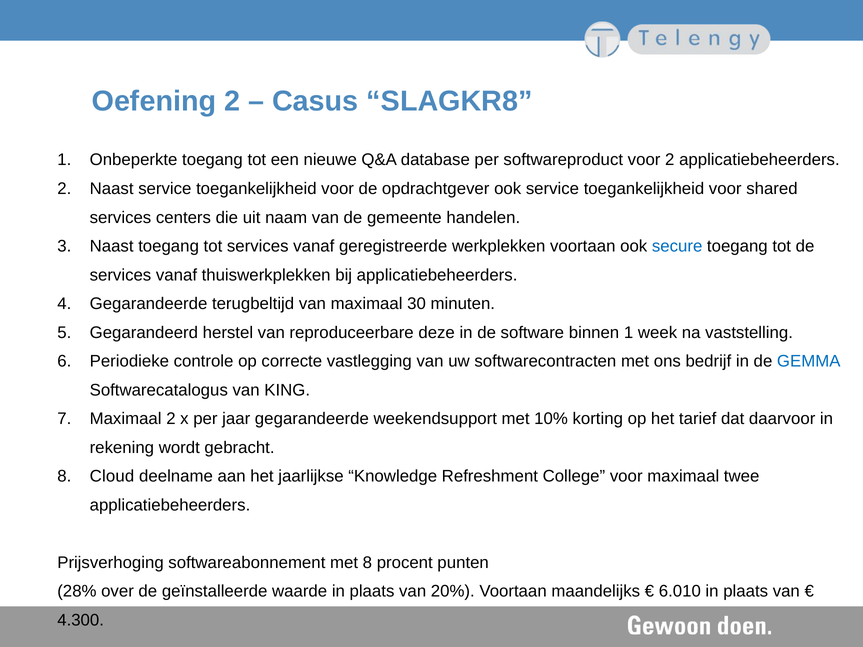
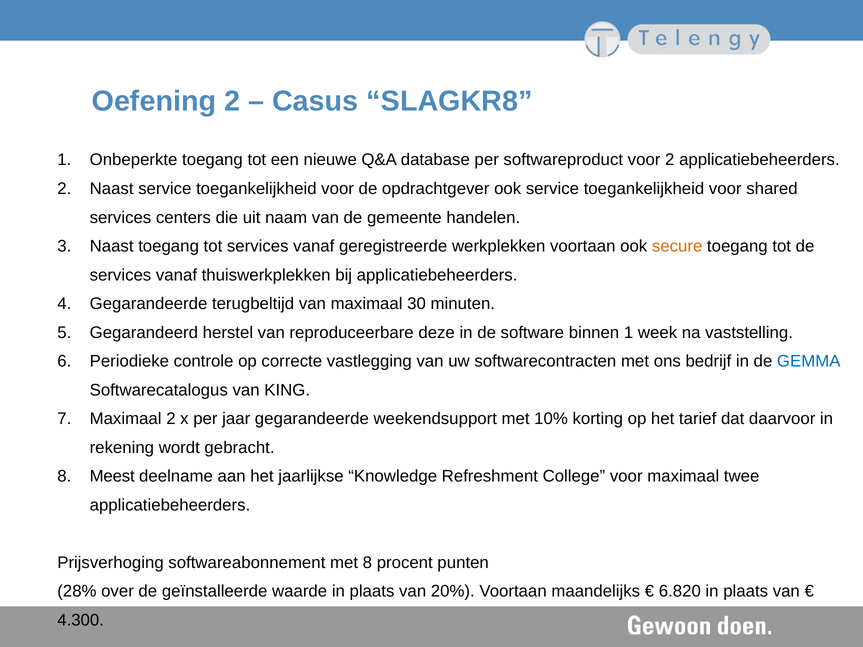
secure colour: blue -> orange
Cloud: Cloud -> Meest
6.010: 6.010 -> 6.820
